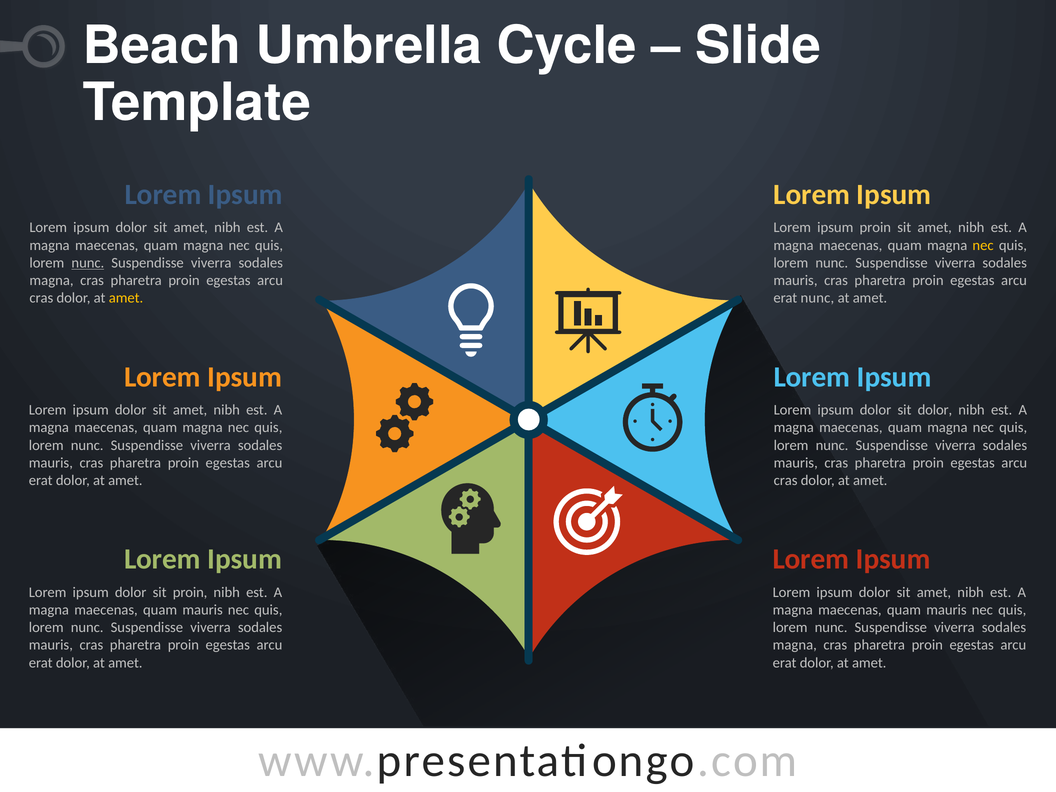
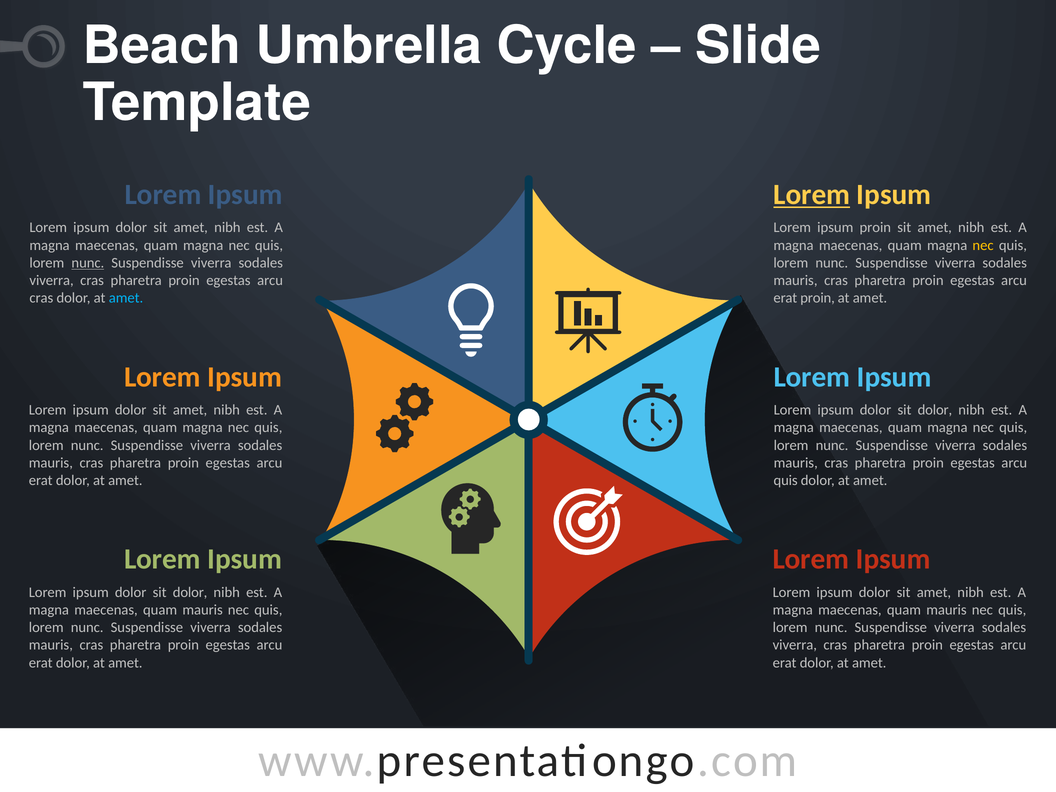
Lorem at (812, 195) underline: none -> present
magna at (52, 281): magna -> viverra
amet at (126, 298) colour: yellow -> light blue
erat nunc: nunc -> proin
cras at (786, 480): cras -> quis
proin at (190, 592): proin -> dolor
magna at (795, 645): magna -> viverra
